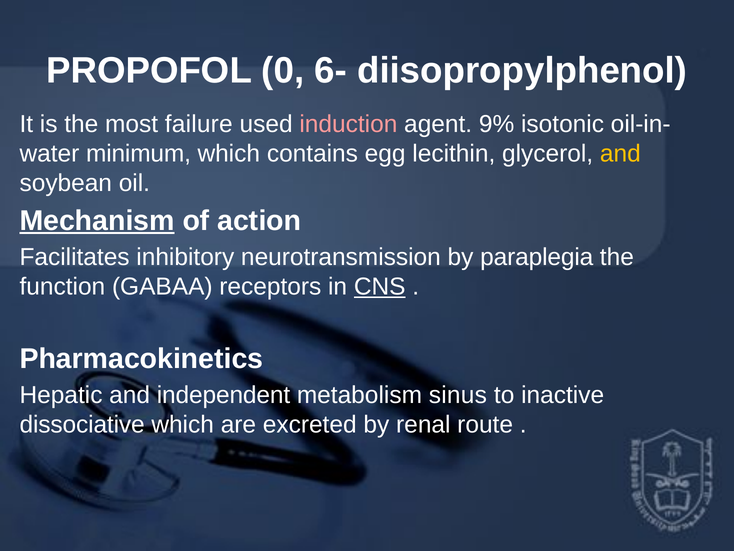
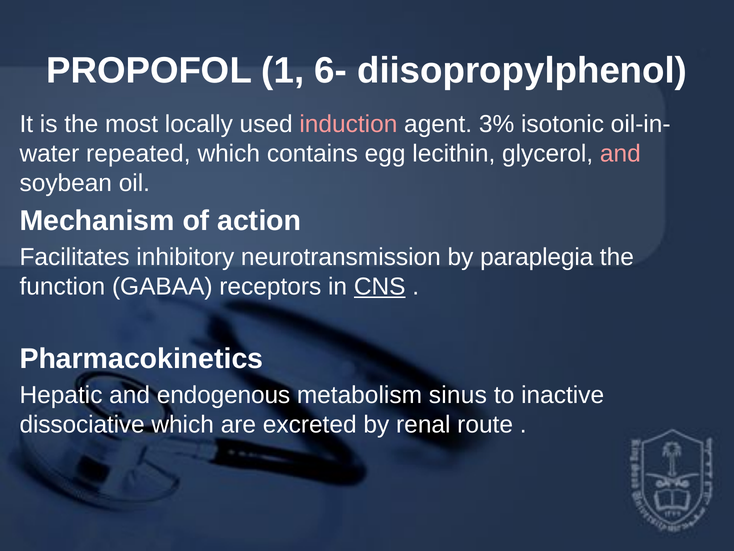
0: 0 -> 1
failure: failure -> locally
9%: 9% -> 3%
minimum: minimum -> repeated
and at (620, 153) colour: yellow -> pink
Mechanism underline: present -> none
independent: independent -> endogenous
